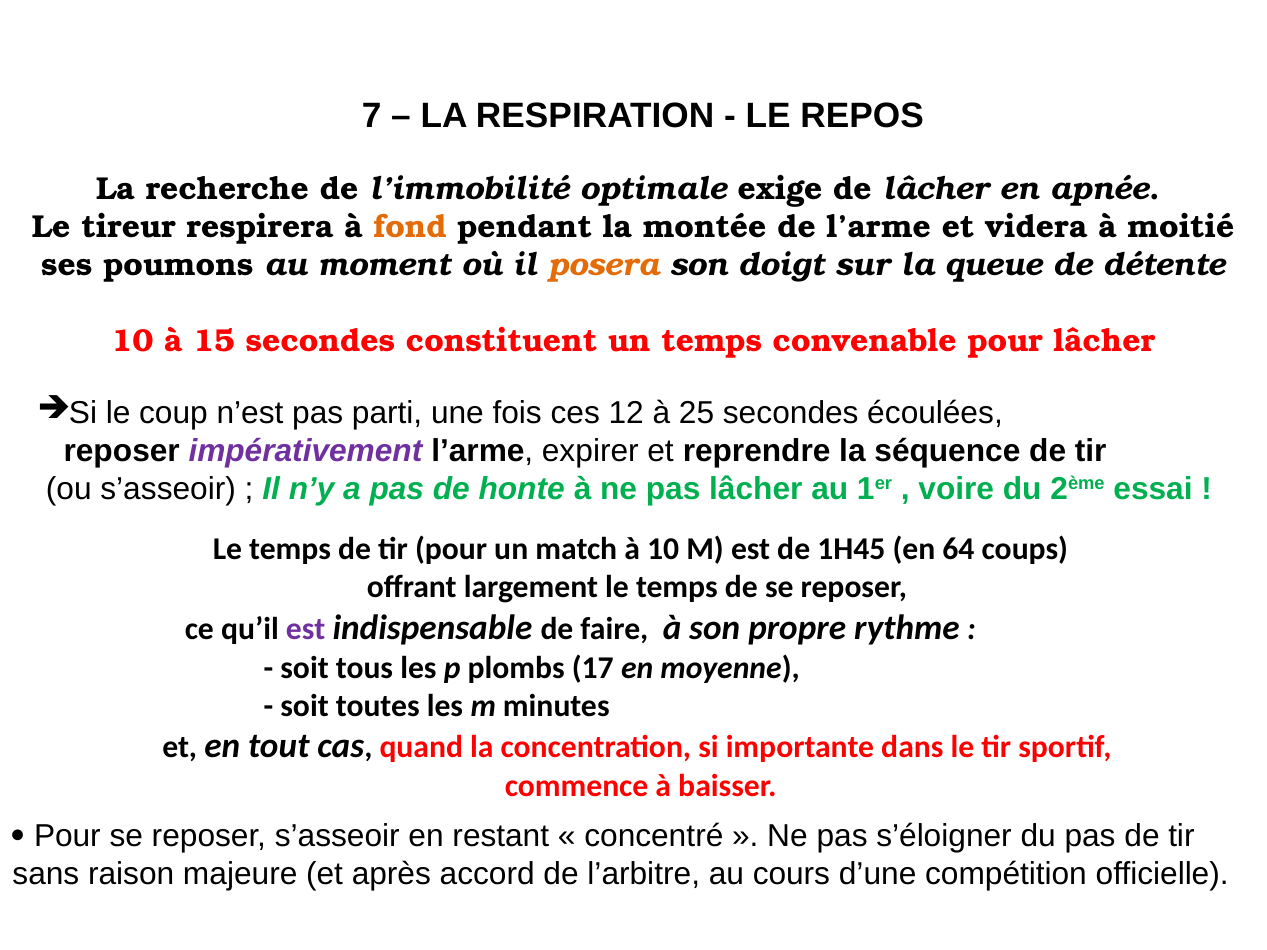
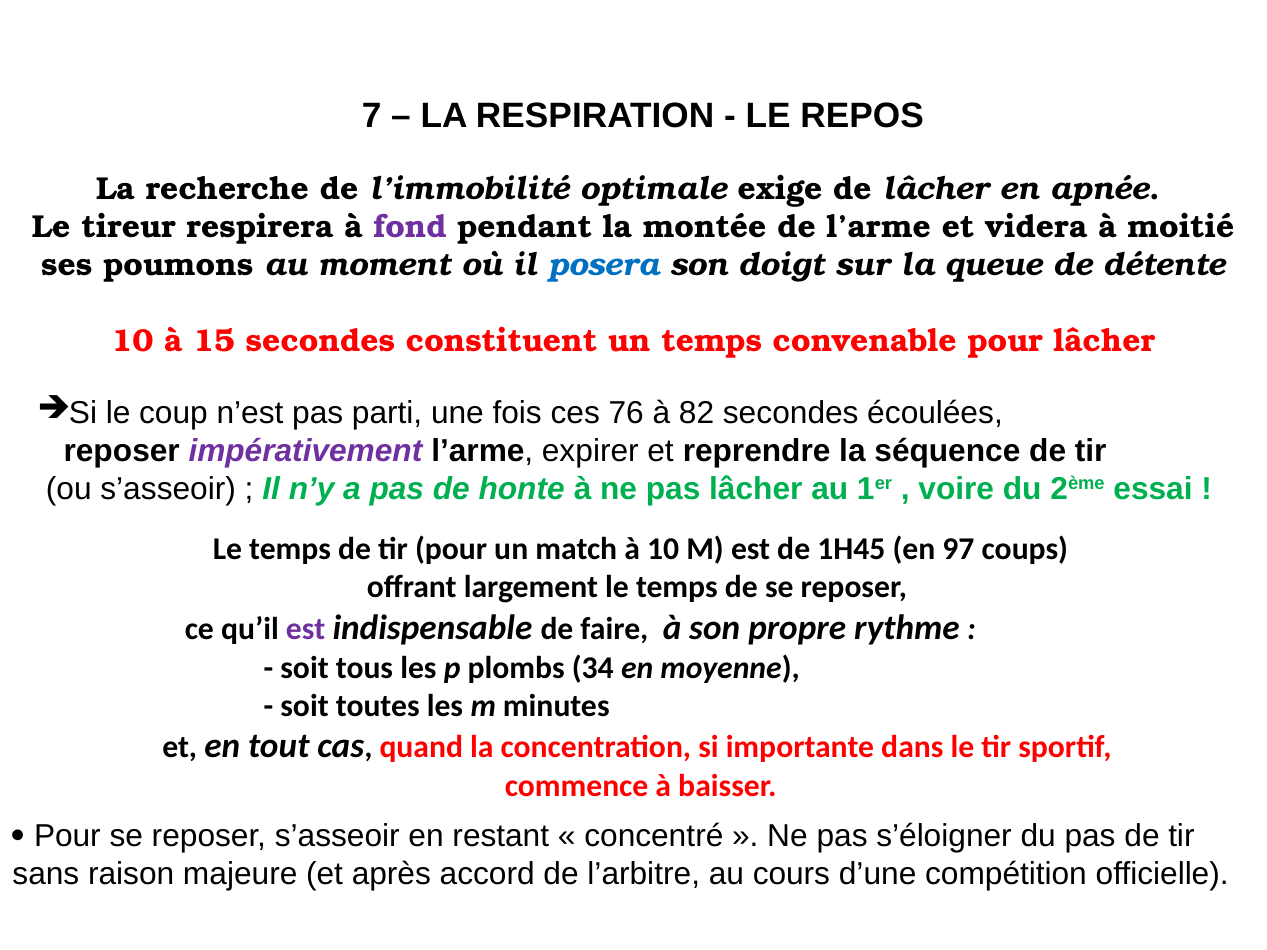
fond colour: orange -> purple
posera colour: orange -> blue
12: 12 -> 76
25: 25 -> 82
64: 64 -> 97
17: 17 -> 34
